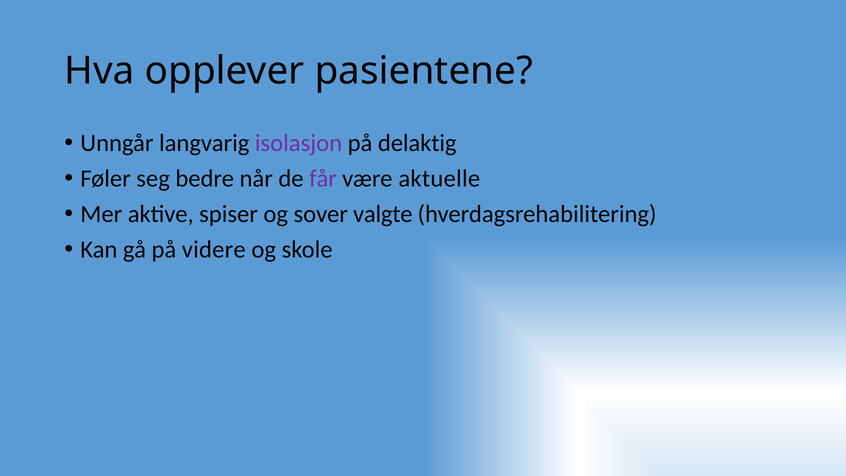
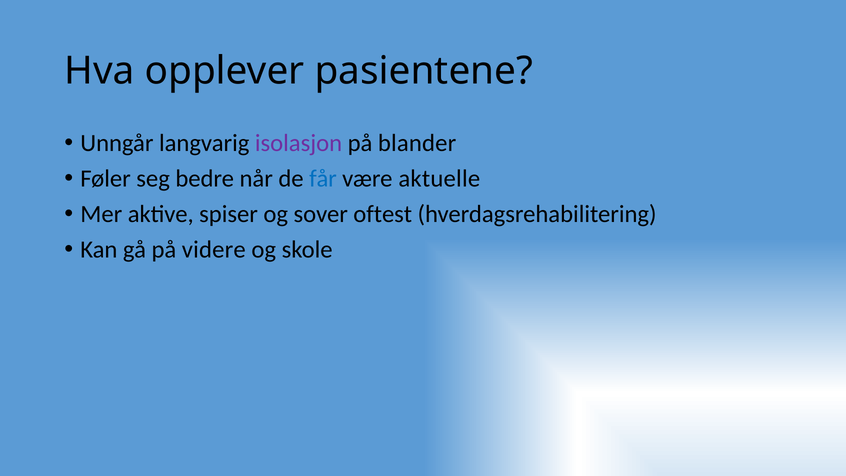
delaktig: delaktig -> blander
får colour: purple -> blue
valgte: valgte -> oftest
